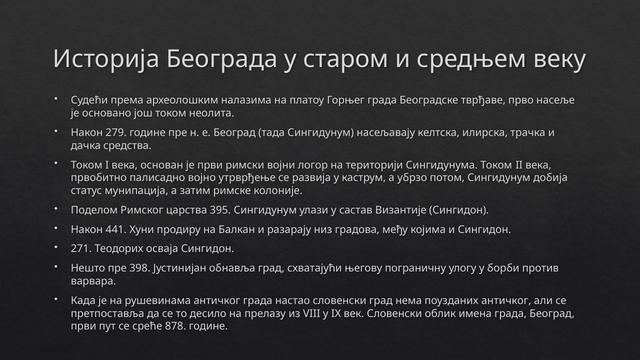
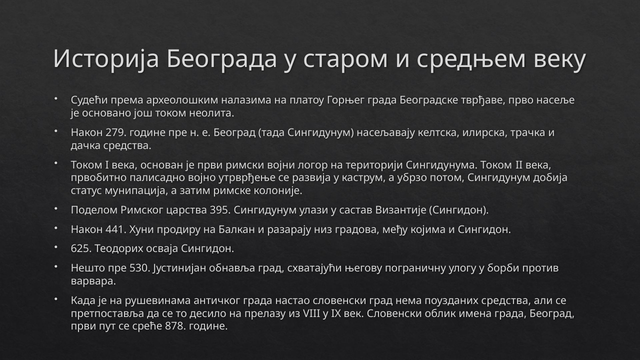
271: 271 -> 625
398: 398 -> 530
поузданих античког: античког -> средства
